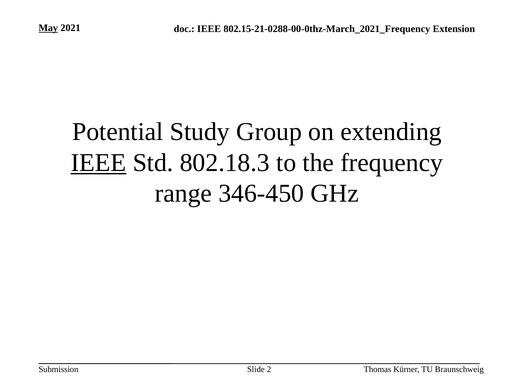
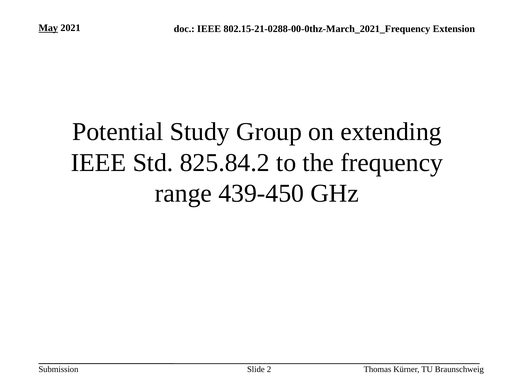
IEEE at (99, 163) underline: present -> none
802.18.3: 802.18.3 -> 825.84.2
346-450: 346-450 -> 439-450
